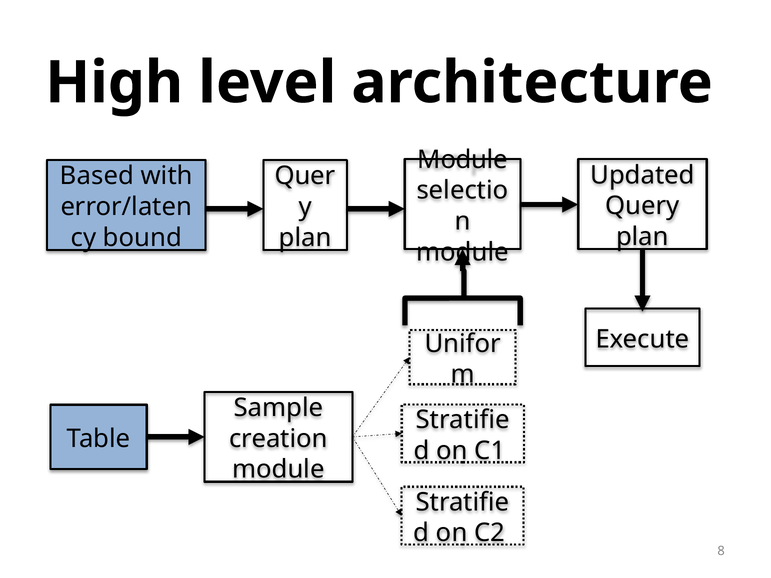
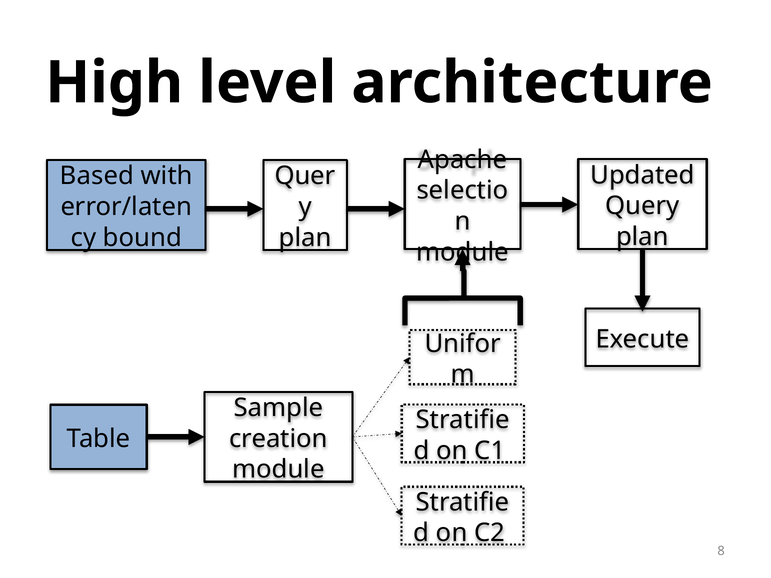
Module at (463, 160): Module -> Apache
